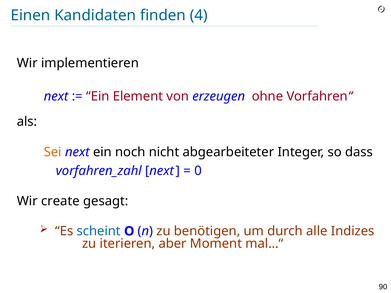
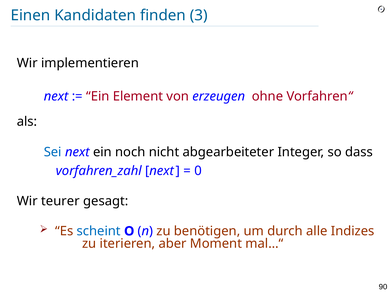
4: 4 -> 3
Sei colour: orange -> blue
create: create -> teurer
